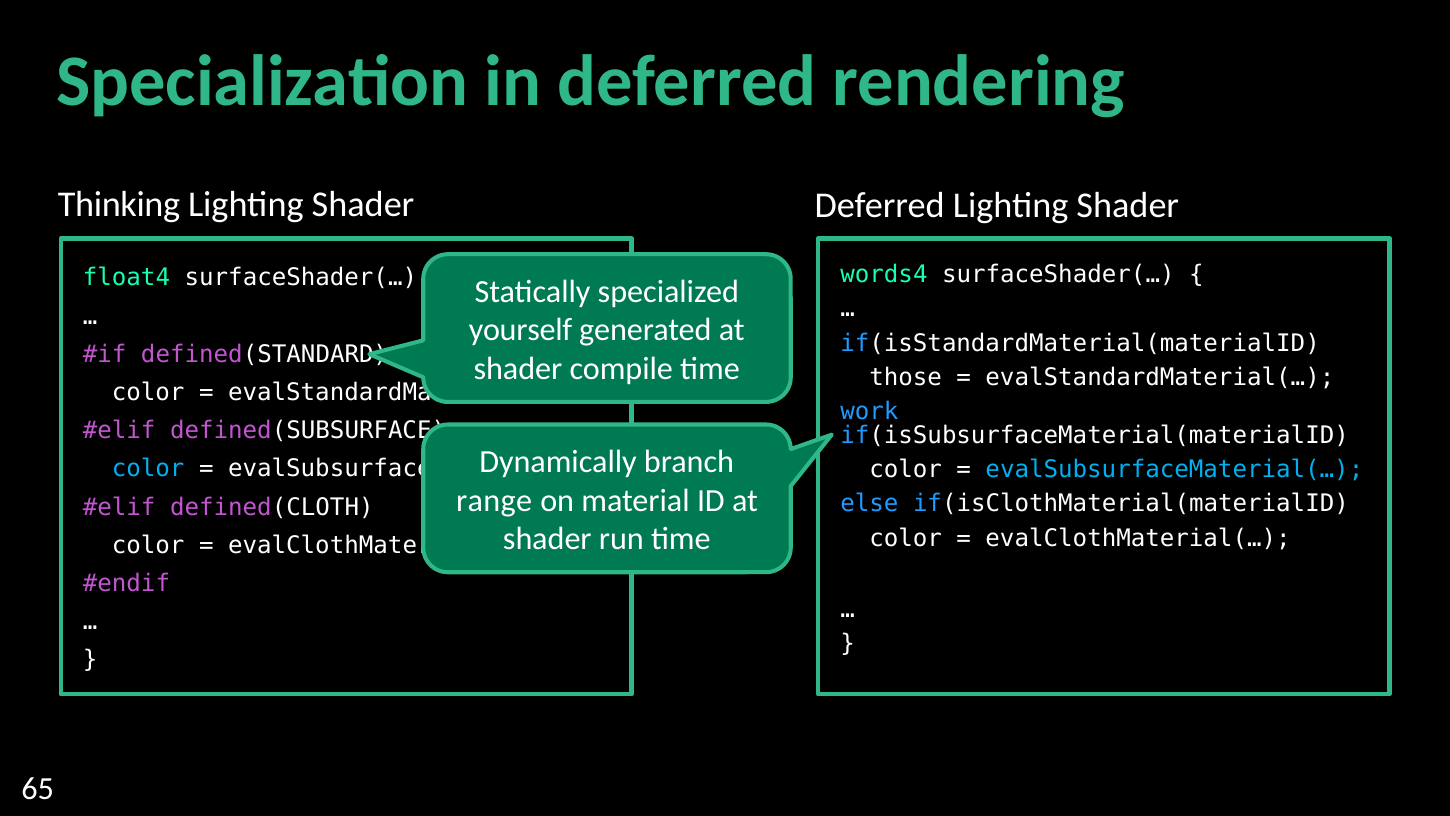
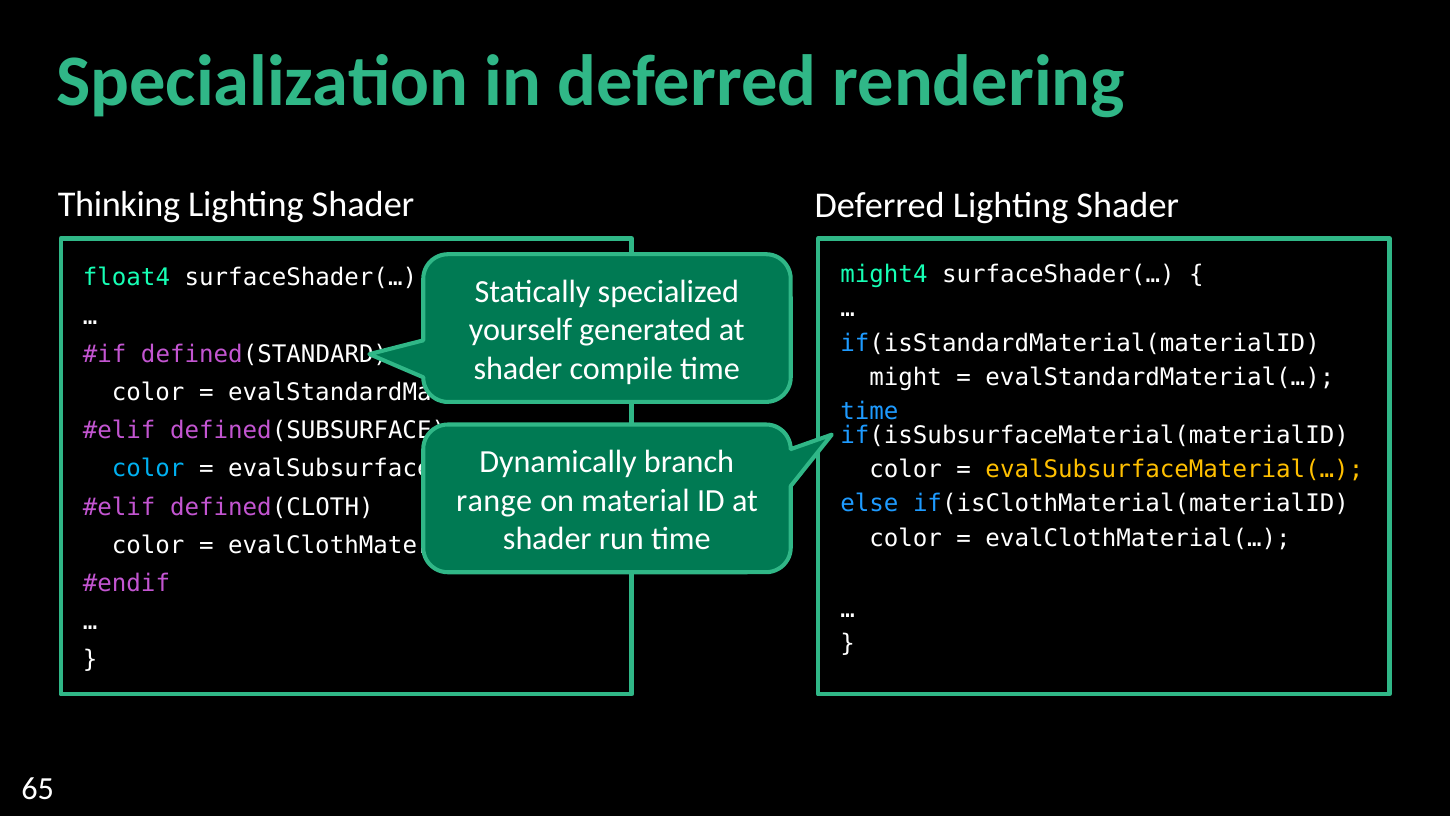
words4: words4 -> might4
those: those -> might
work at (869, 412): work -> time
evalSubsurfaceMaterial(… at (1174, 469) colour: light blue -> yellow
